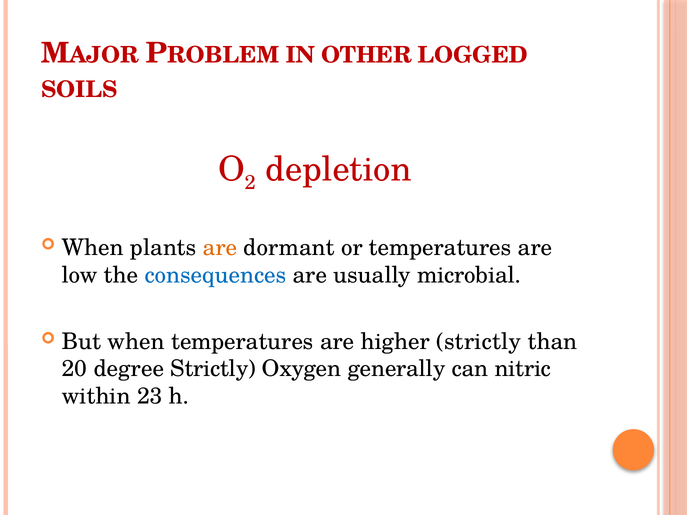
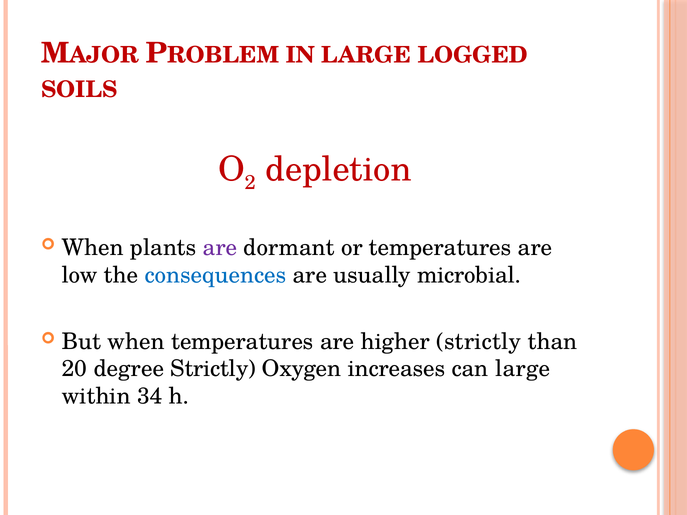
IN OTHER: OTHER -> LARGE
are at (220, 248) colour: orange -> purple
generally: generally -> increases
can nitric: nitric -> large
23: 23 -> 34
